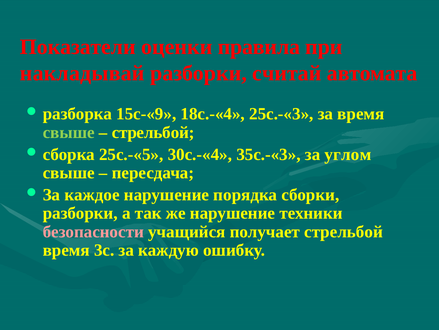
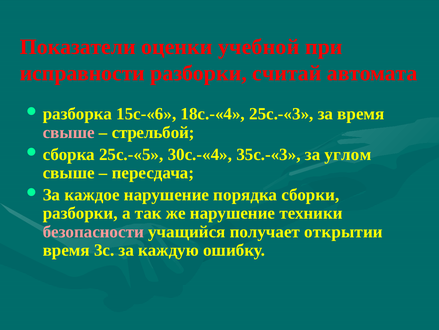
правила: правила -> учебной
накладывай: накладывай -> исправности
15с-«9: 15с-«9 -> 15с-«6
свыше at (69, 132) colour: light green -> pink
получает стрельбой: стрельбой -> открытии
